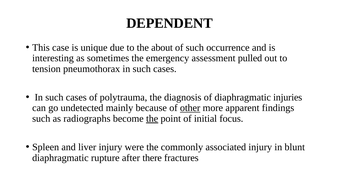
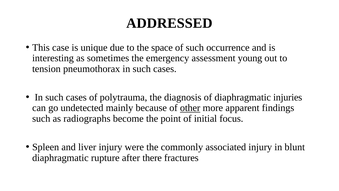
DEPENDENT: DEPENDENT -> ADDRESSED
about: about -> space
pulled: pulled -> young
the at (152, 118) underline: present -> none
